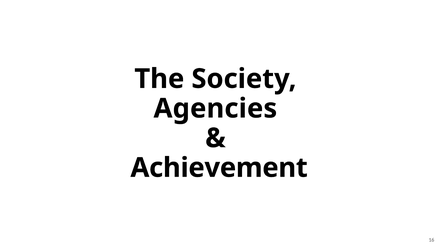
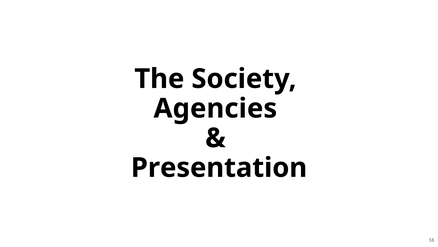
Achievement: Achievement -> Presentation
